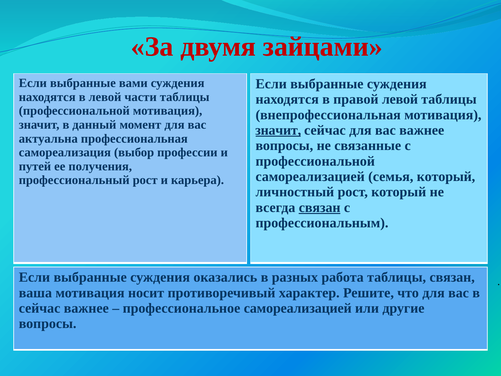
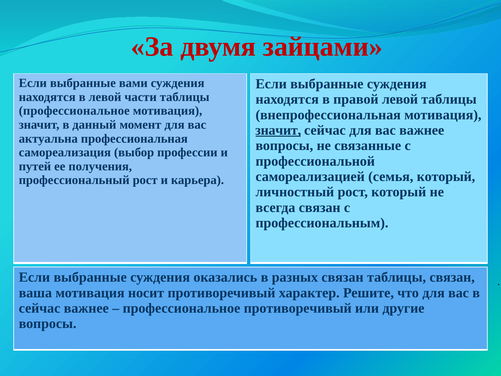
профессиональной at (74, 111): профессиональной -> профессиональное
связан at (320, 207) underline: present -> none
разных работа: работа -> связан
профессиональное самореализацией: самореализацией -> противоречивый
